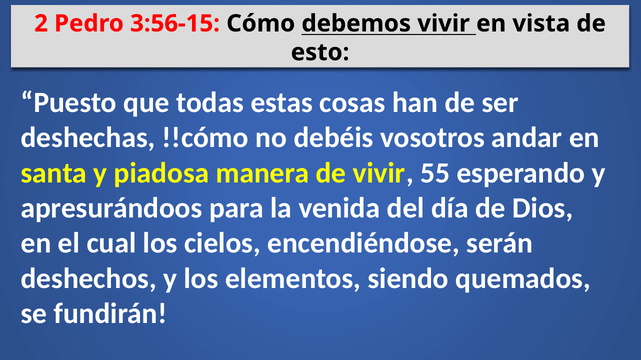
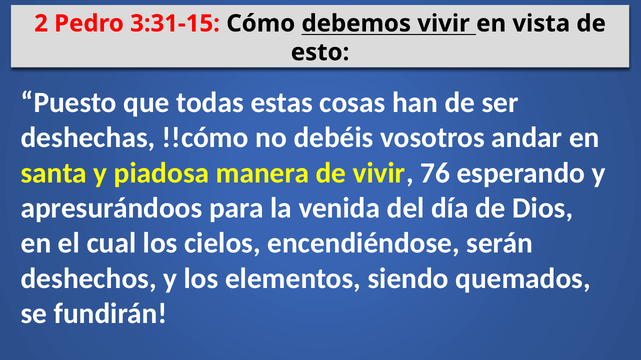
3:56-15: 3:56-15 -> 3:31-15
55: 55 -> 76
